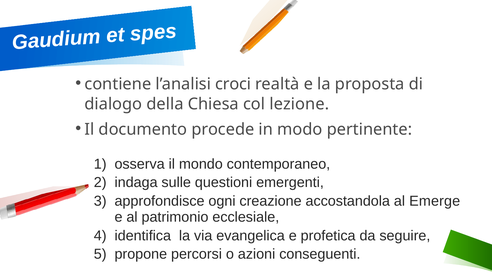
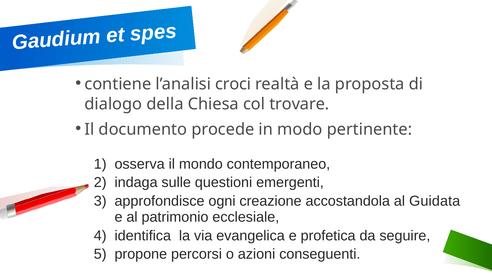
lezione: lezione -> trovare
Emerge: Emerge -> Guidata
